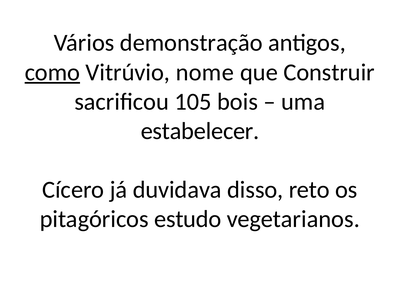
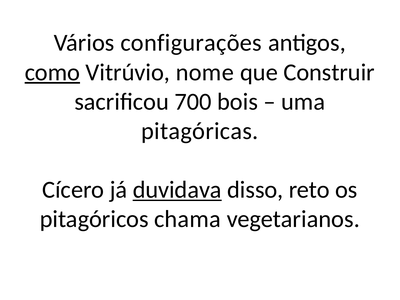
demonstração: demonstração -> configurações
105: 105 -> 700
estabelecer: estabelecer -> pitagóricas
duvidava underline: none -> present
estudo: estudo -> chama
